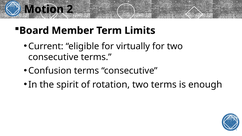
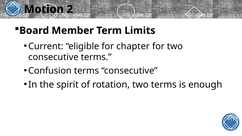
virtually: virtually -> chapter
